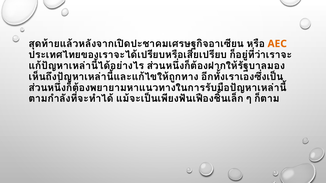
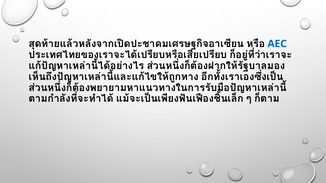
AEC colour: orange -> blue
